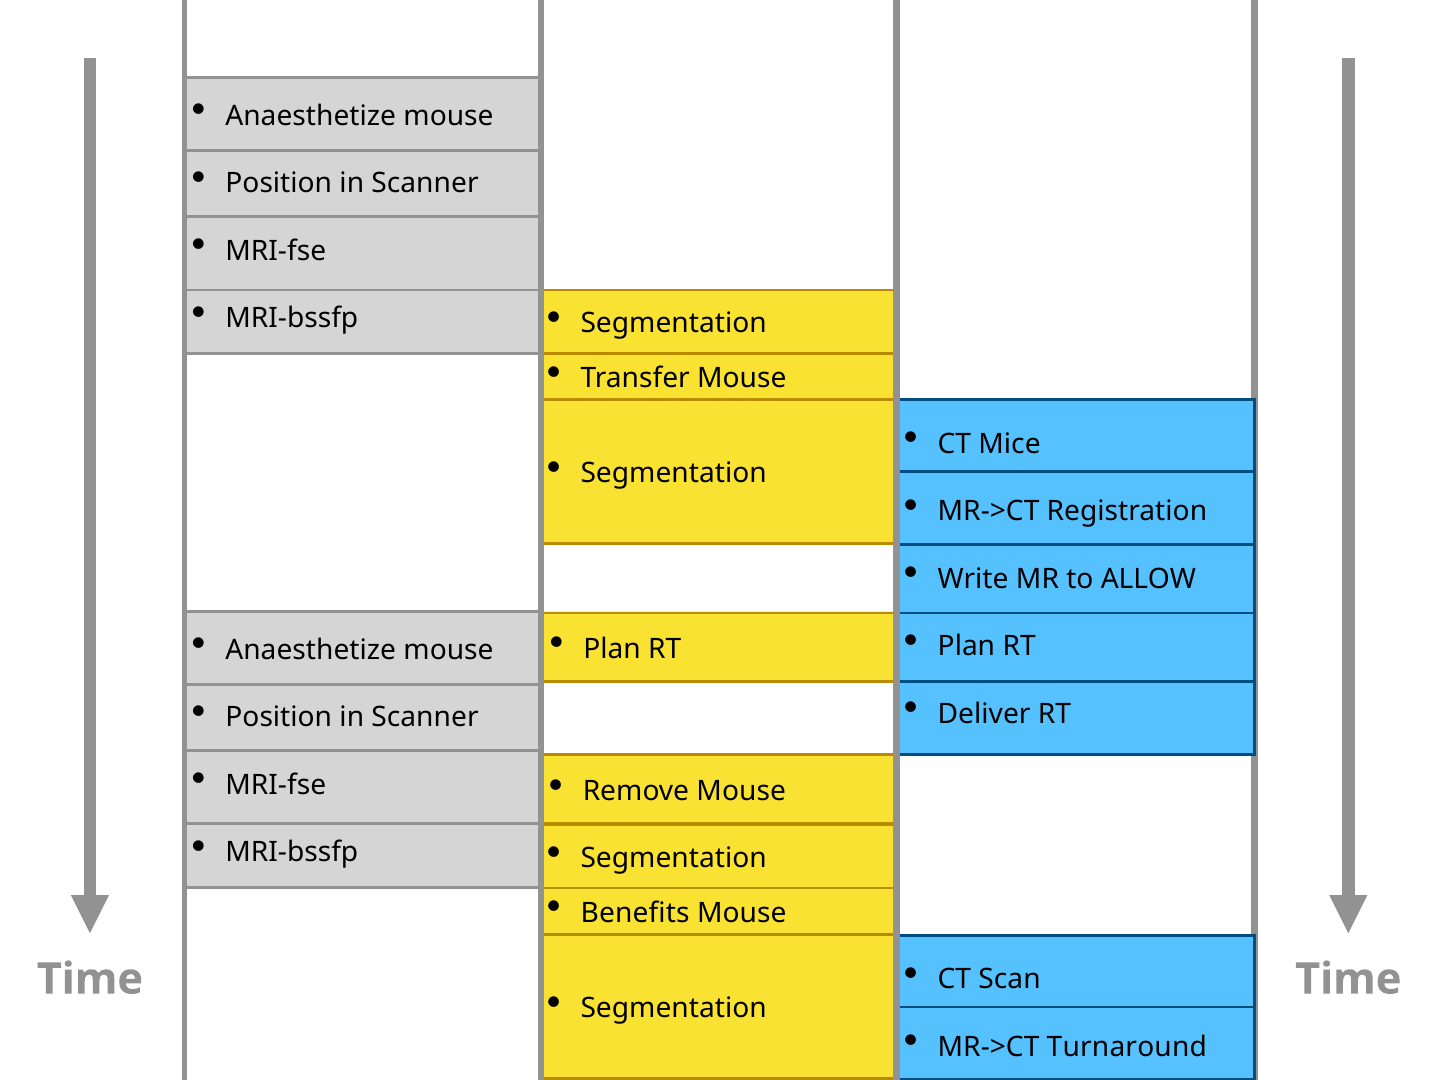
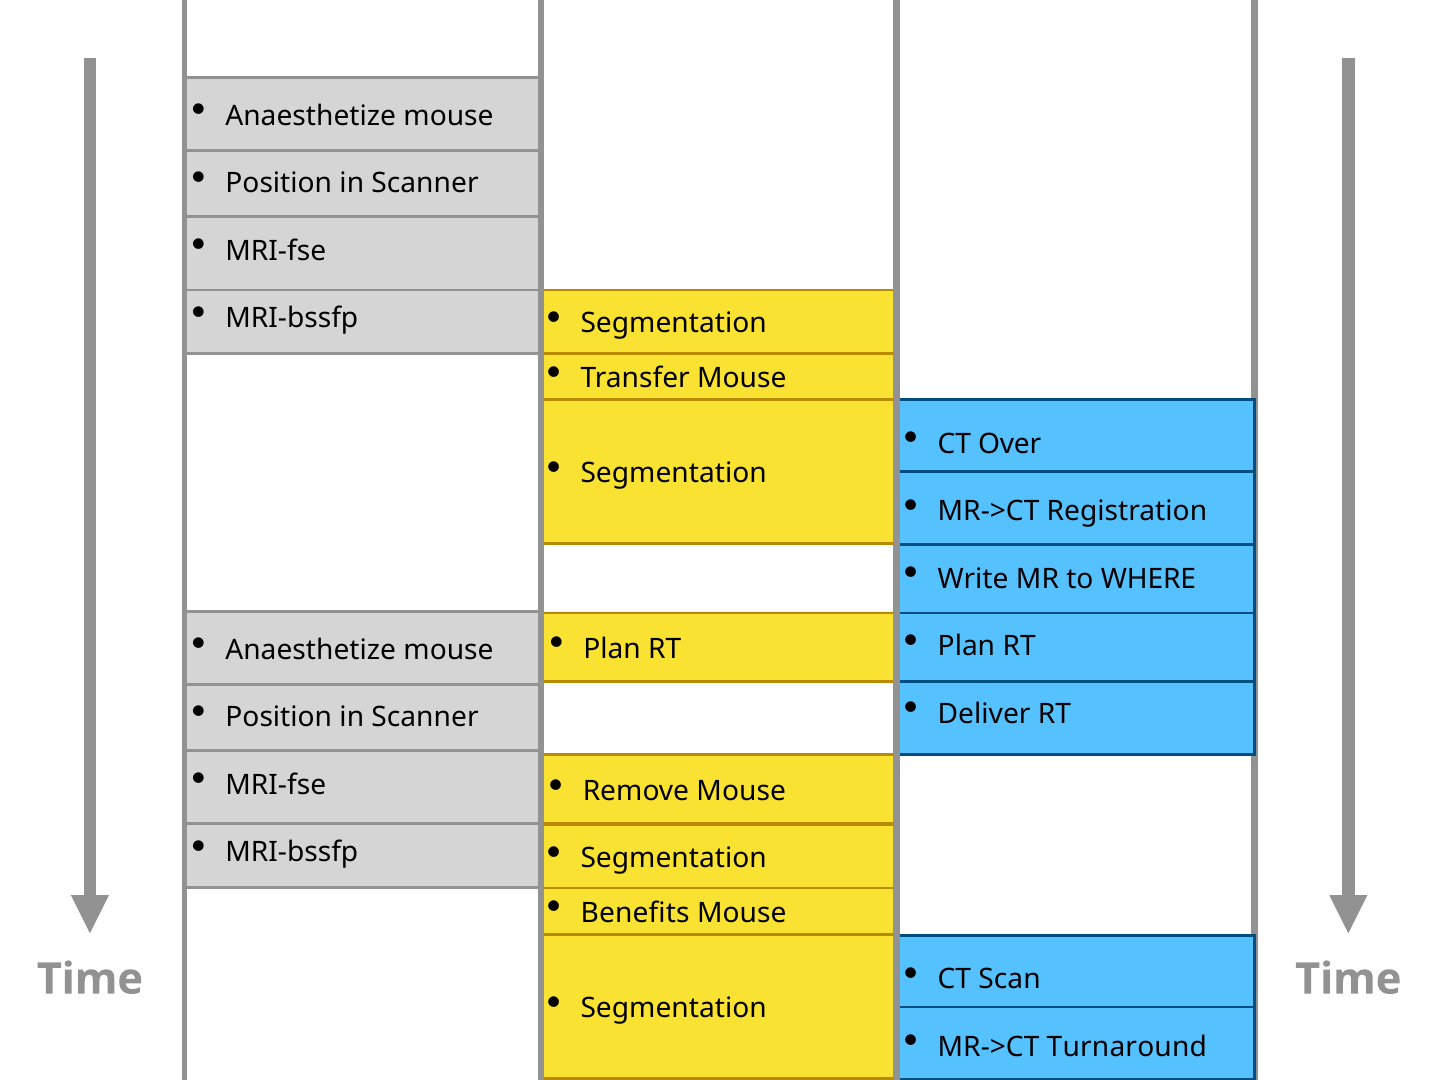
Mice: Mice -> Over
ALLOW: ALLOW -> WHERE
